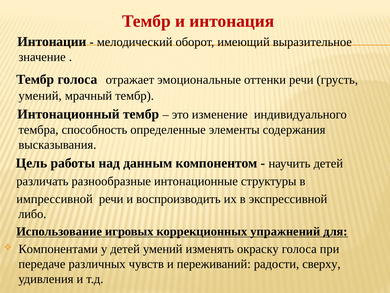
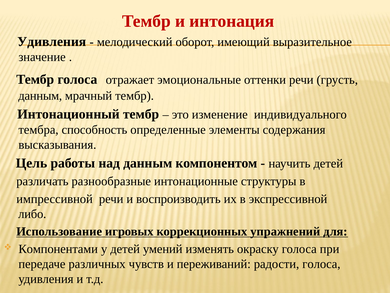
Интонации at (52, 41): Интонации -> Удивления
умений at (40, 96): умений -> данным
радости сверху: сверху -> голоса
